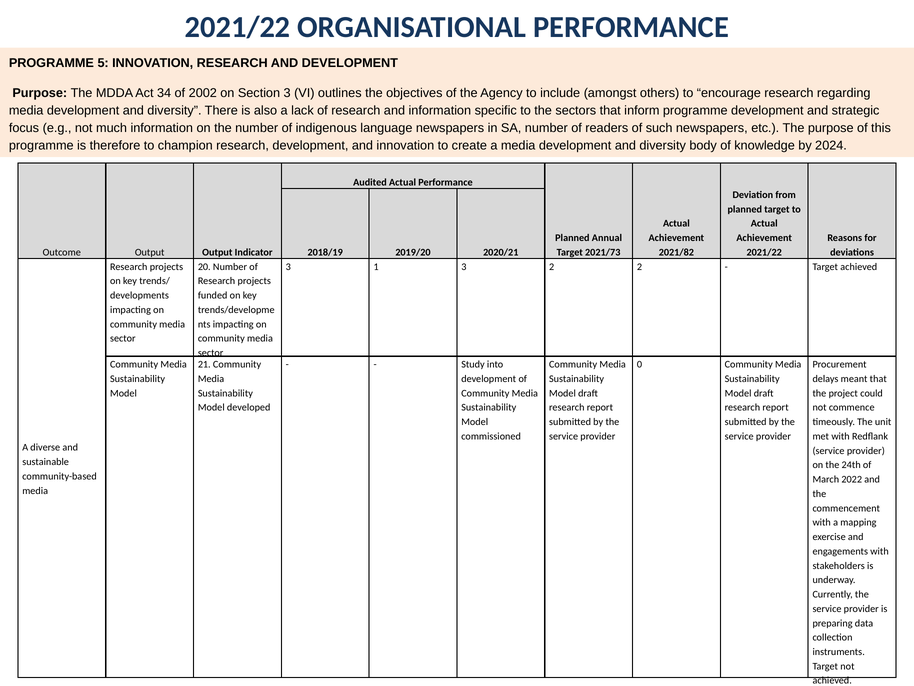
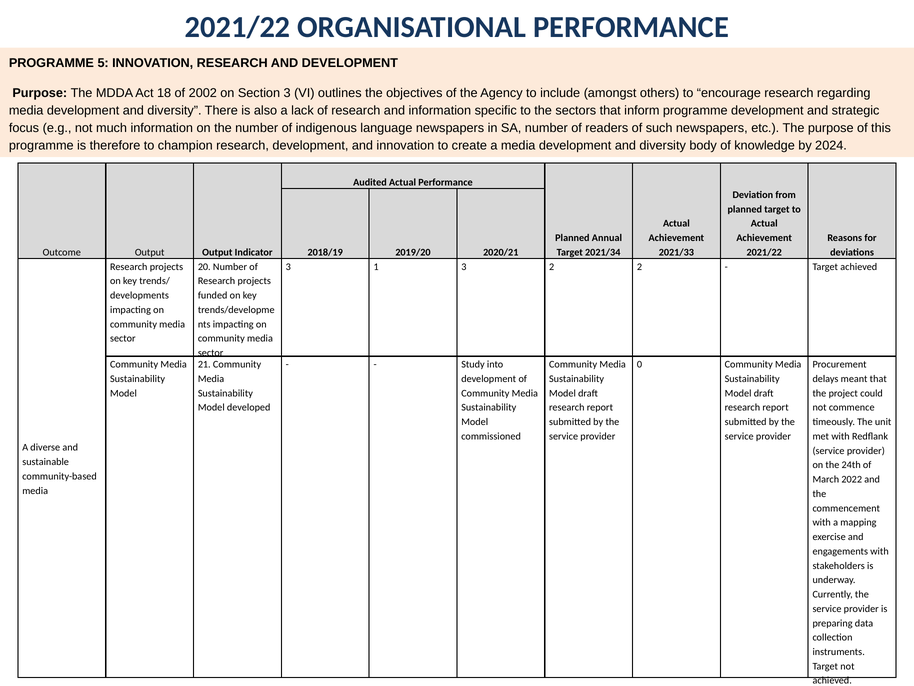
34: 34 -> 18
2021/73: 2021/73 -> 2021/34
2021/82: 2021/82 -> 2021/33
